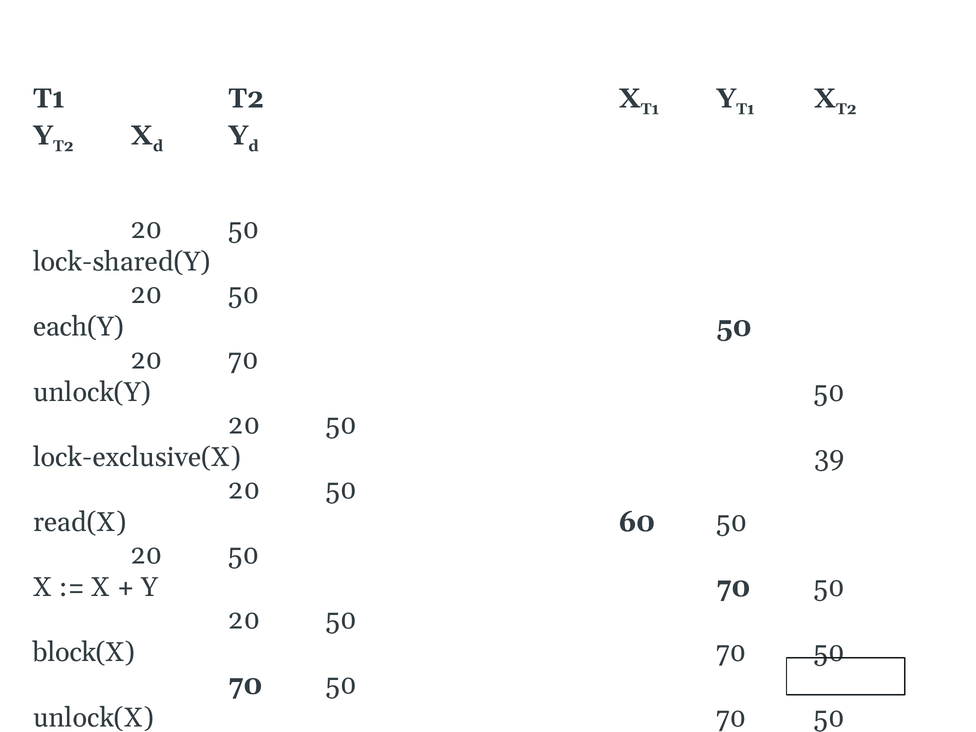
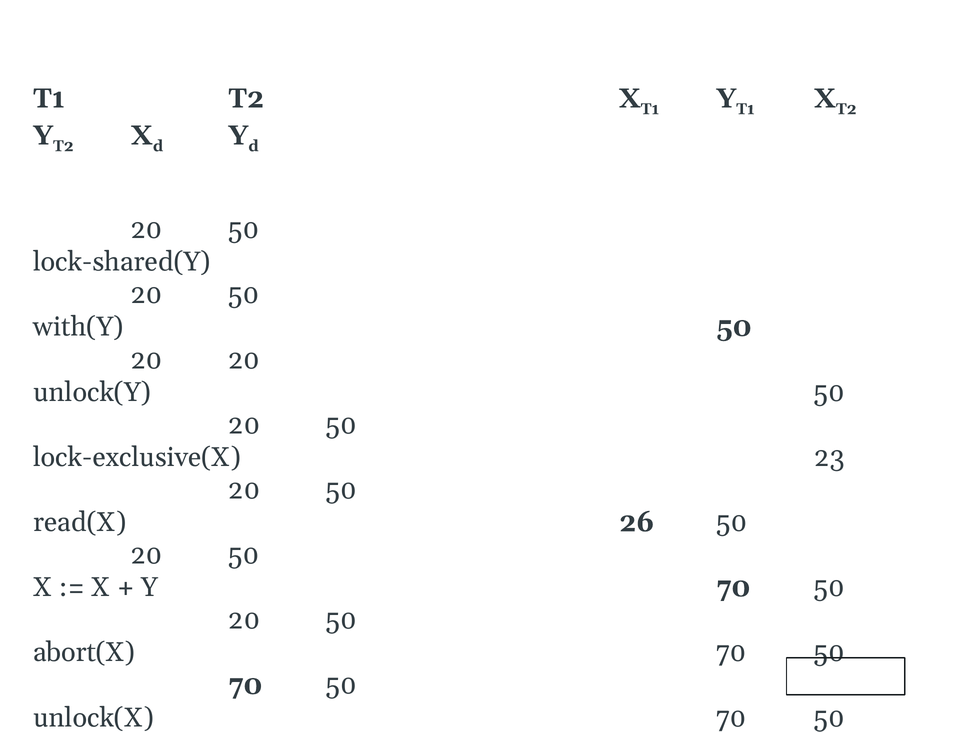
each(Y: each(Y -> with(Y
20 70: 70 -> 20
39: 39 -> 23
60: 60 -> 26
block(X: block(X -> abort(X
